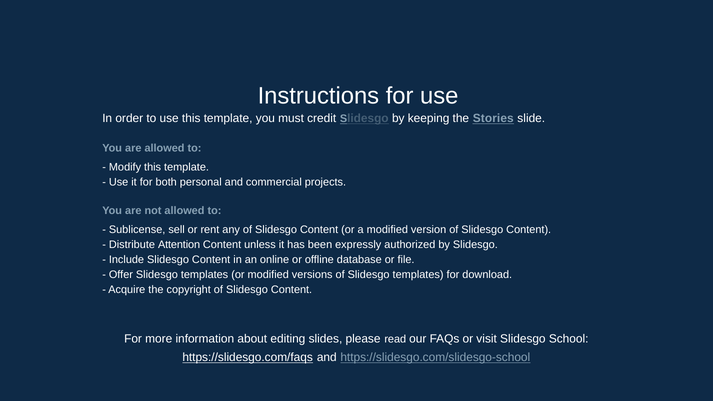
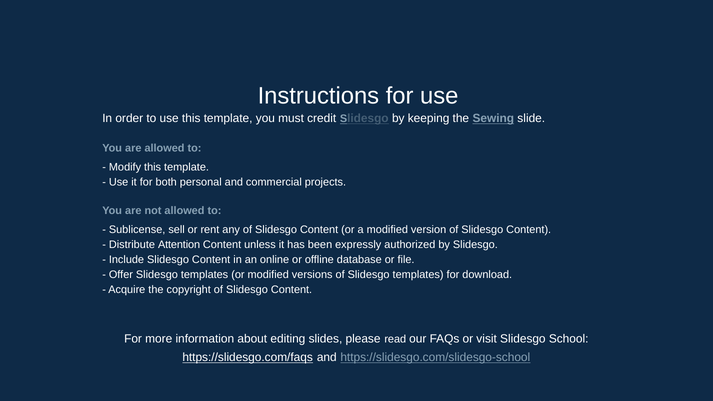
Stories: Stories -> Sewing
